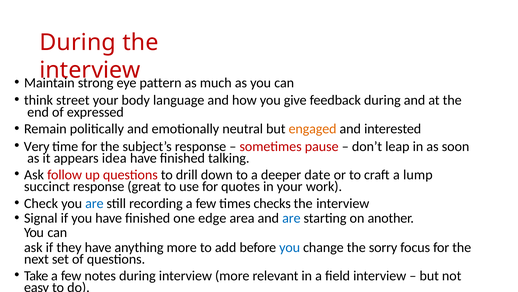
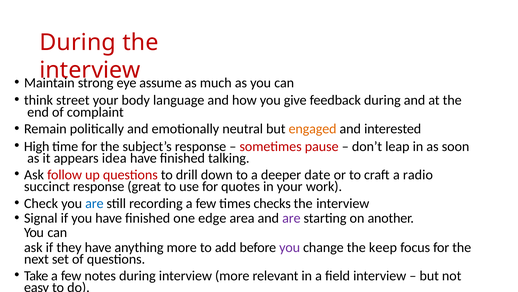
pattern: pattern -> assume
expressed: expressed -> complaint
Very: Very -> High
lump: lump -> radio
are at (291, 218) colour: blue -> purple
you at (290, 247) colour: blue -> purple
sorry: sorry -> keep
